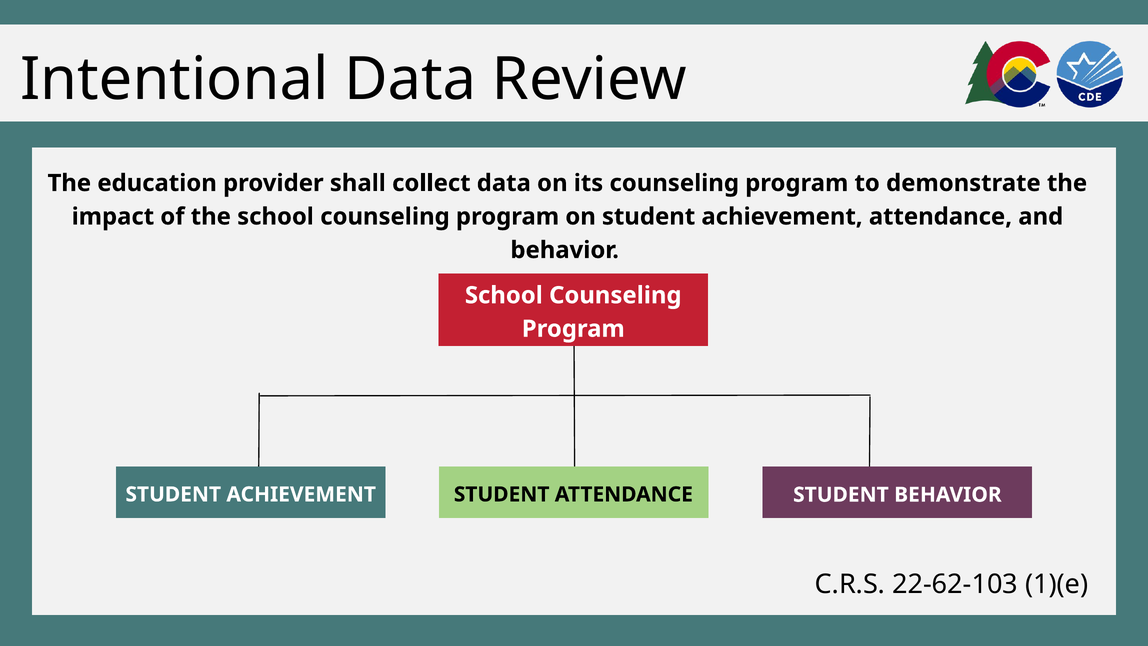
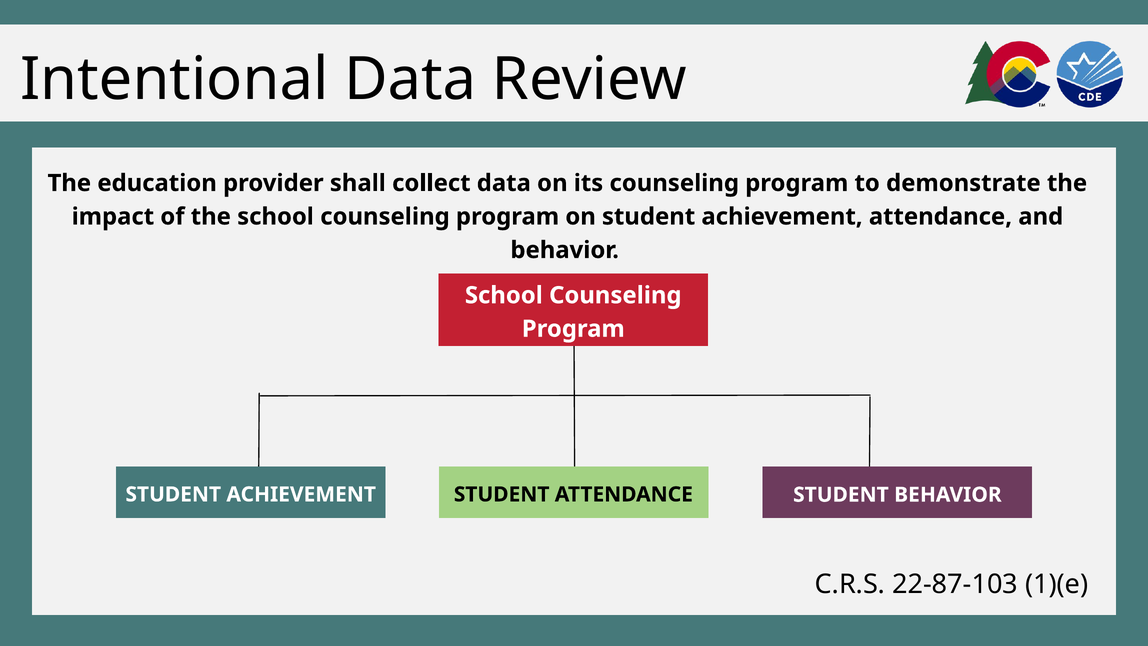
22-62-103: 22-62-103 -> 22-87-103
